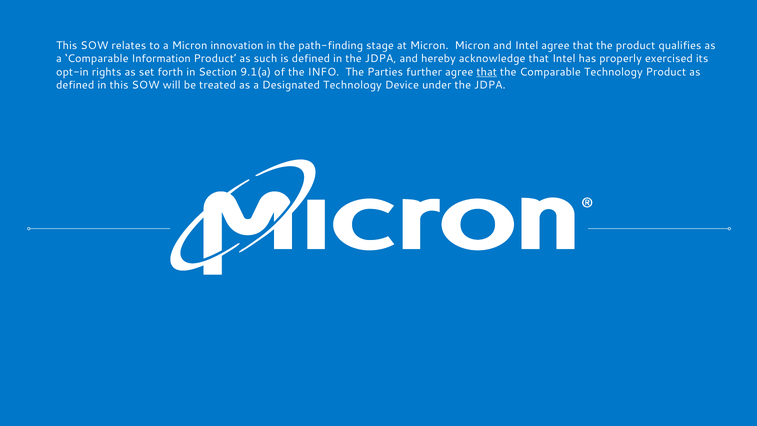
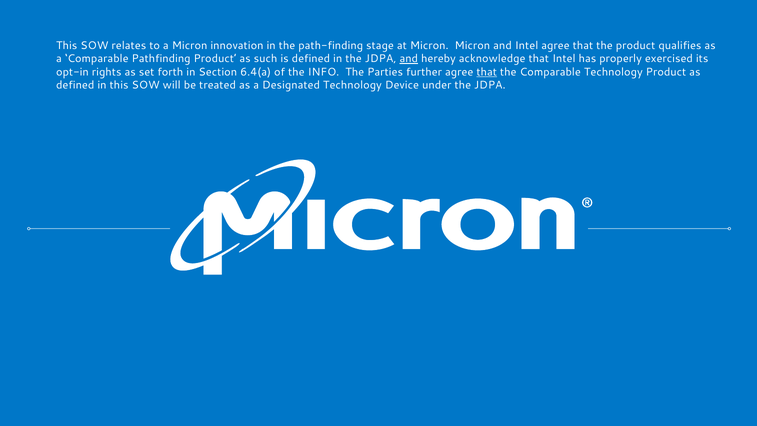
Information: Information -> Pathfinding
and at (409, 59) underline: none -> present
9.1(a: 9.1(a -> 6.4(a
